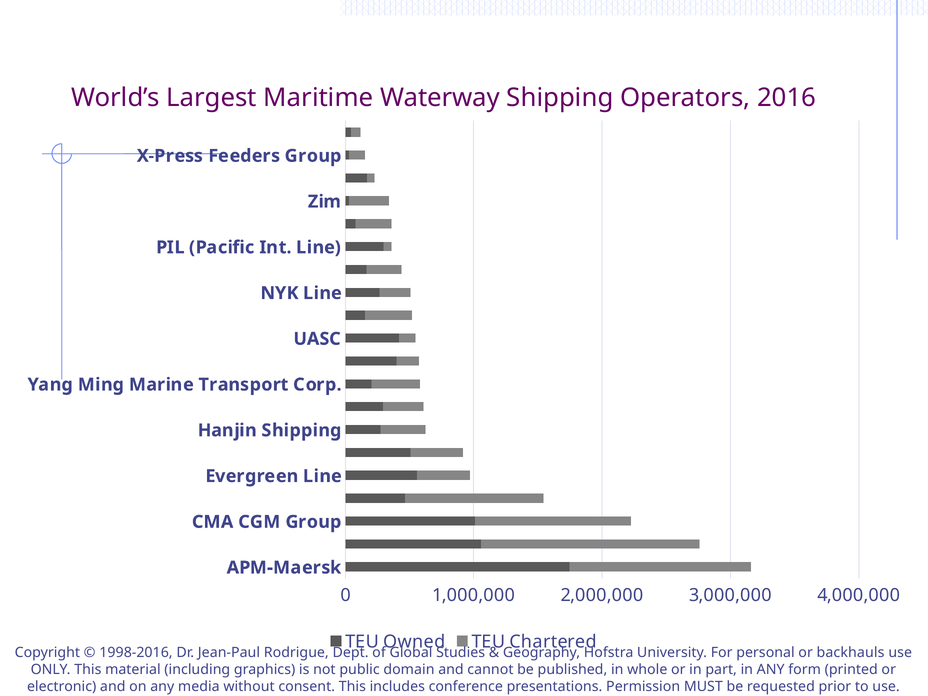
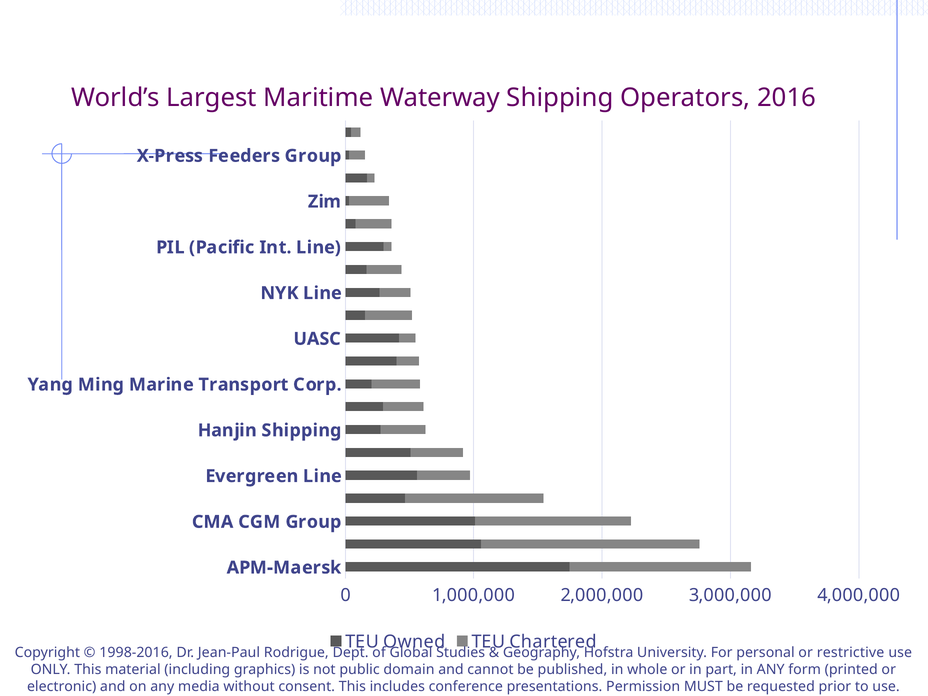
backhauls: backhauls -> restrictive
